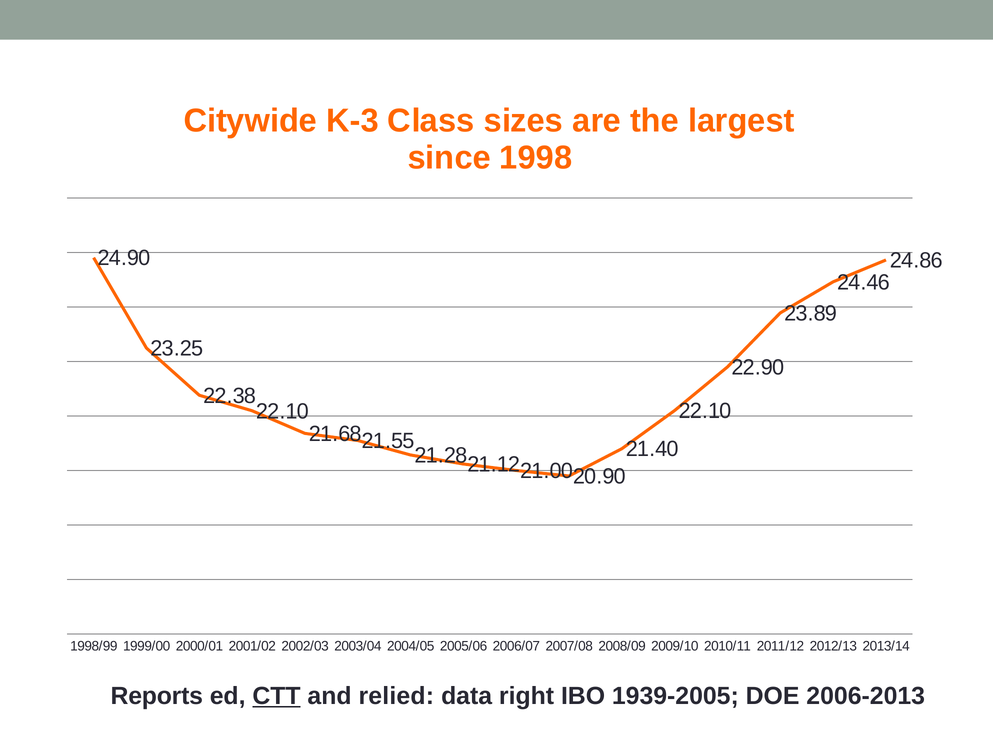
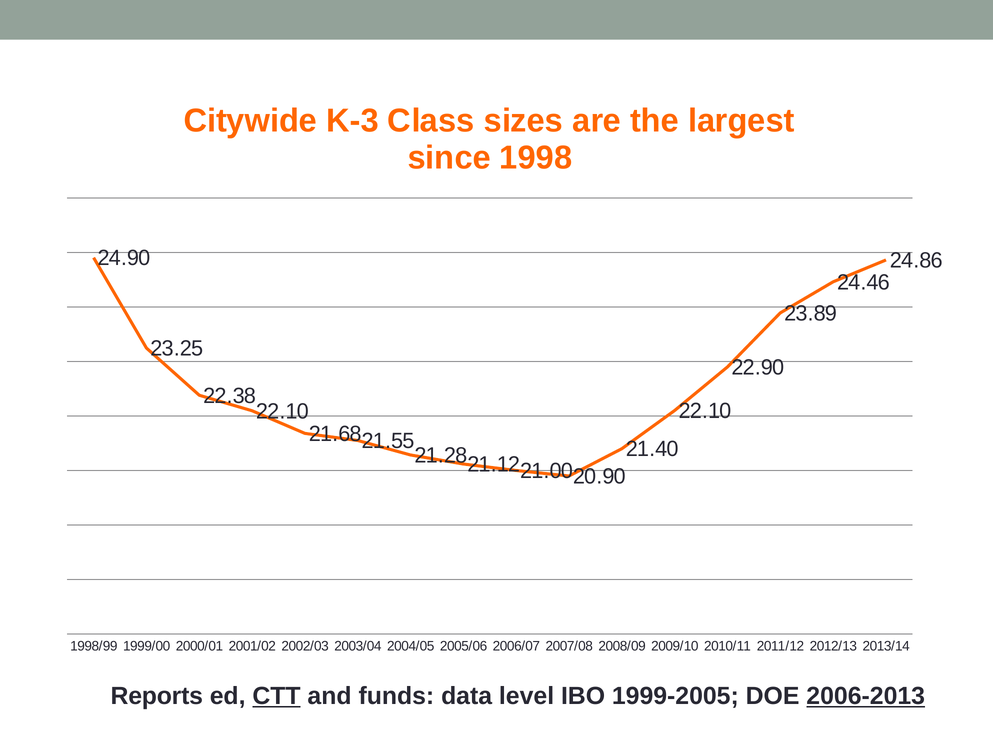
relied: relied -> funds
right: right -> level
1939-2005: 1939-2005 -> 1999-2005
2006-2013 underline: none -> present
